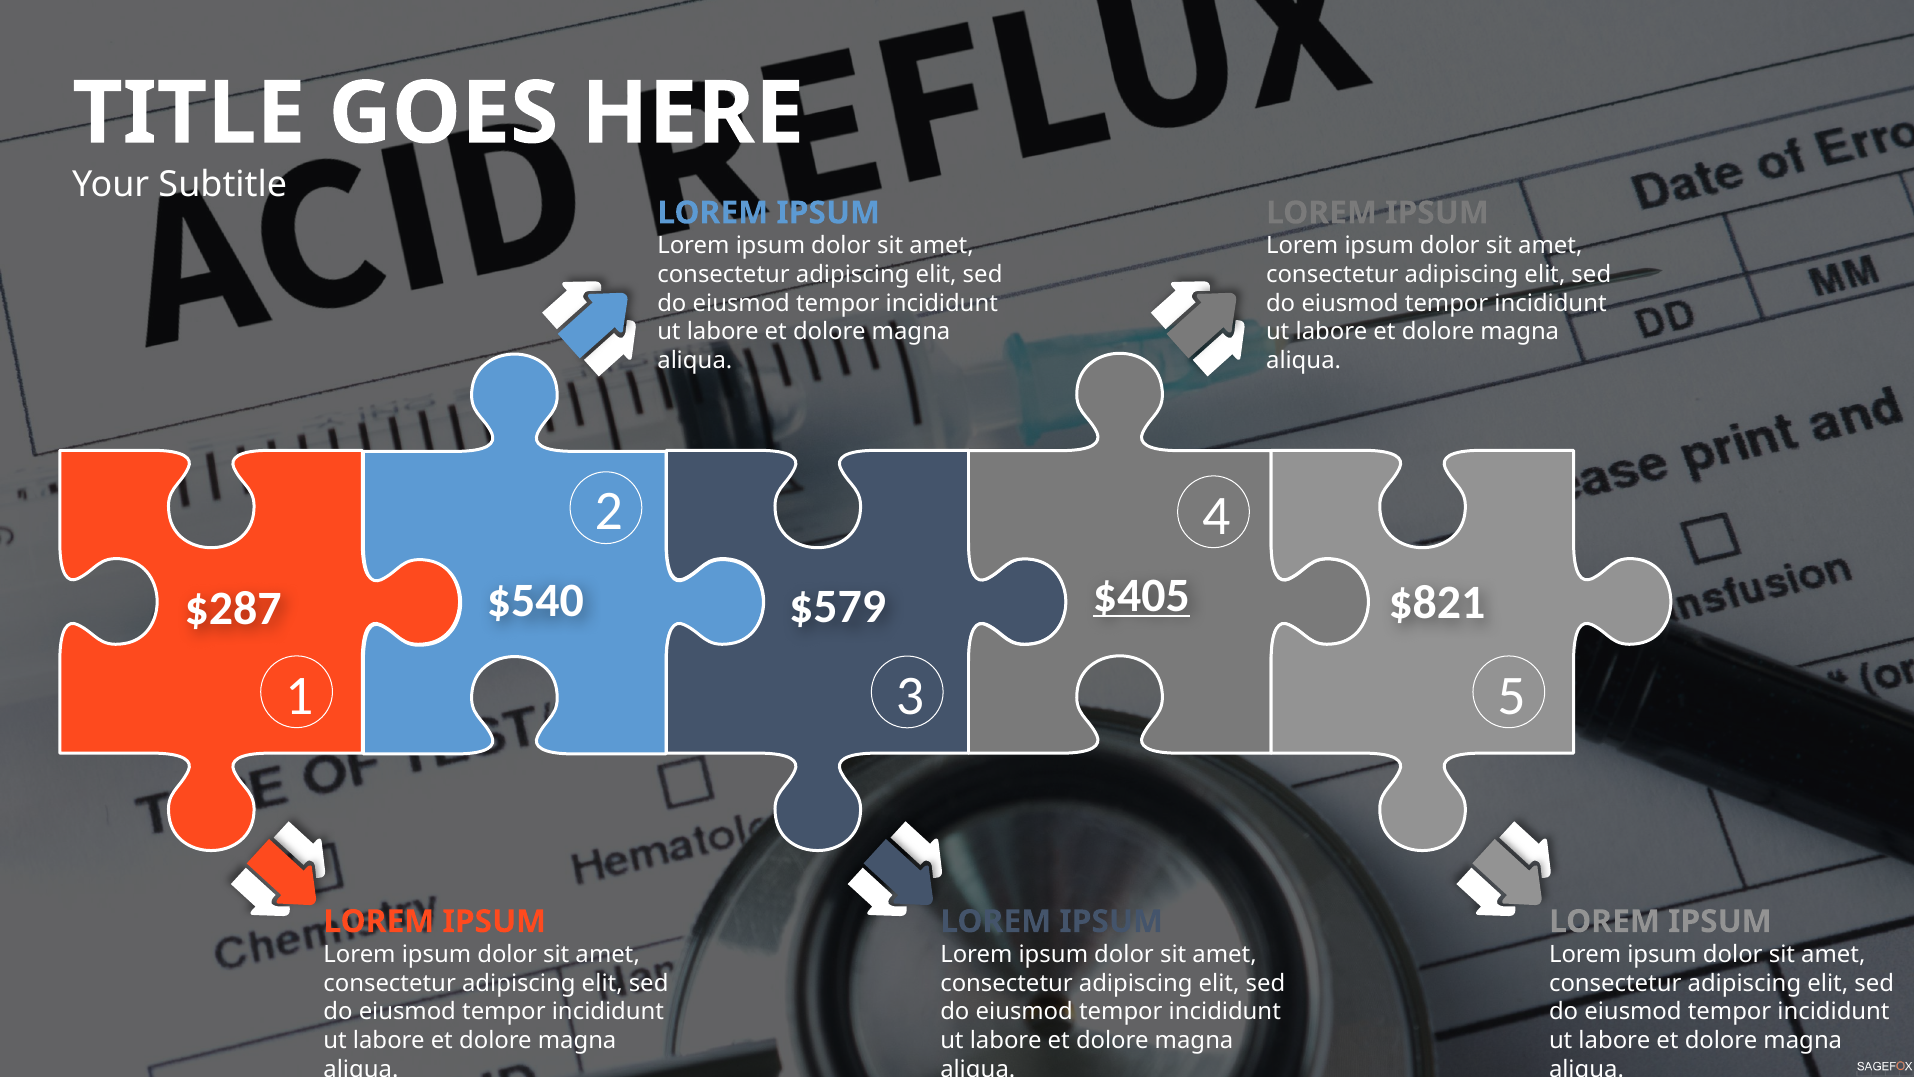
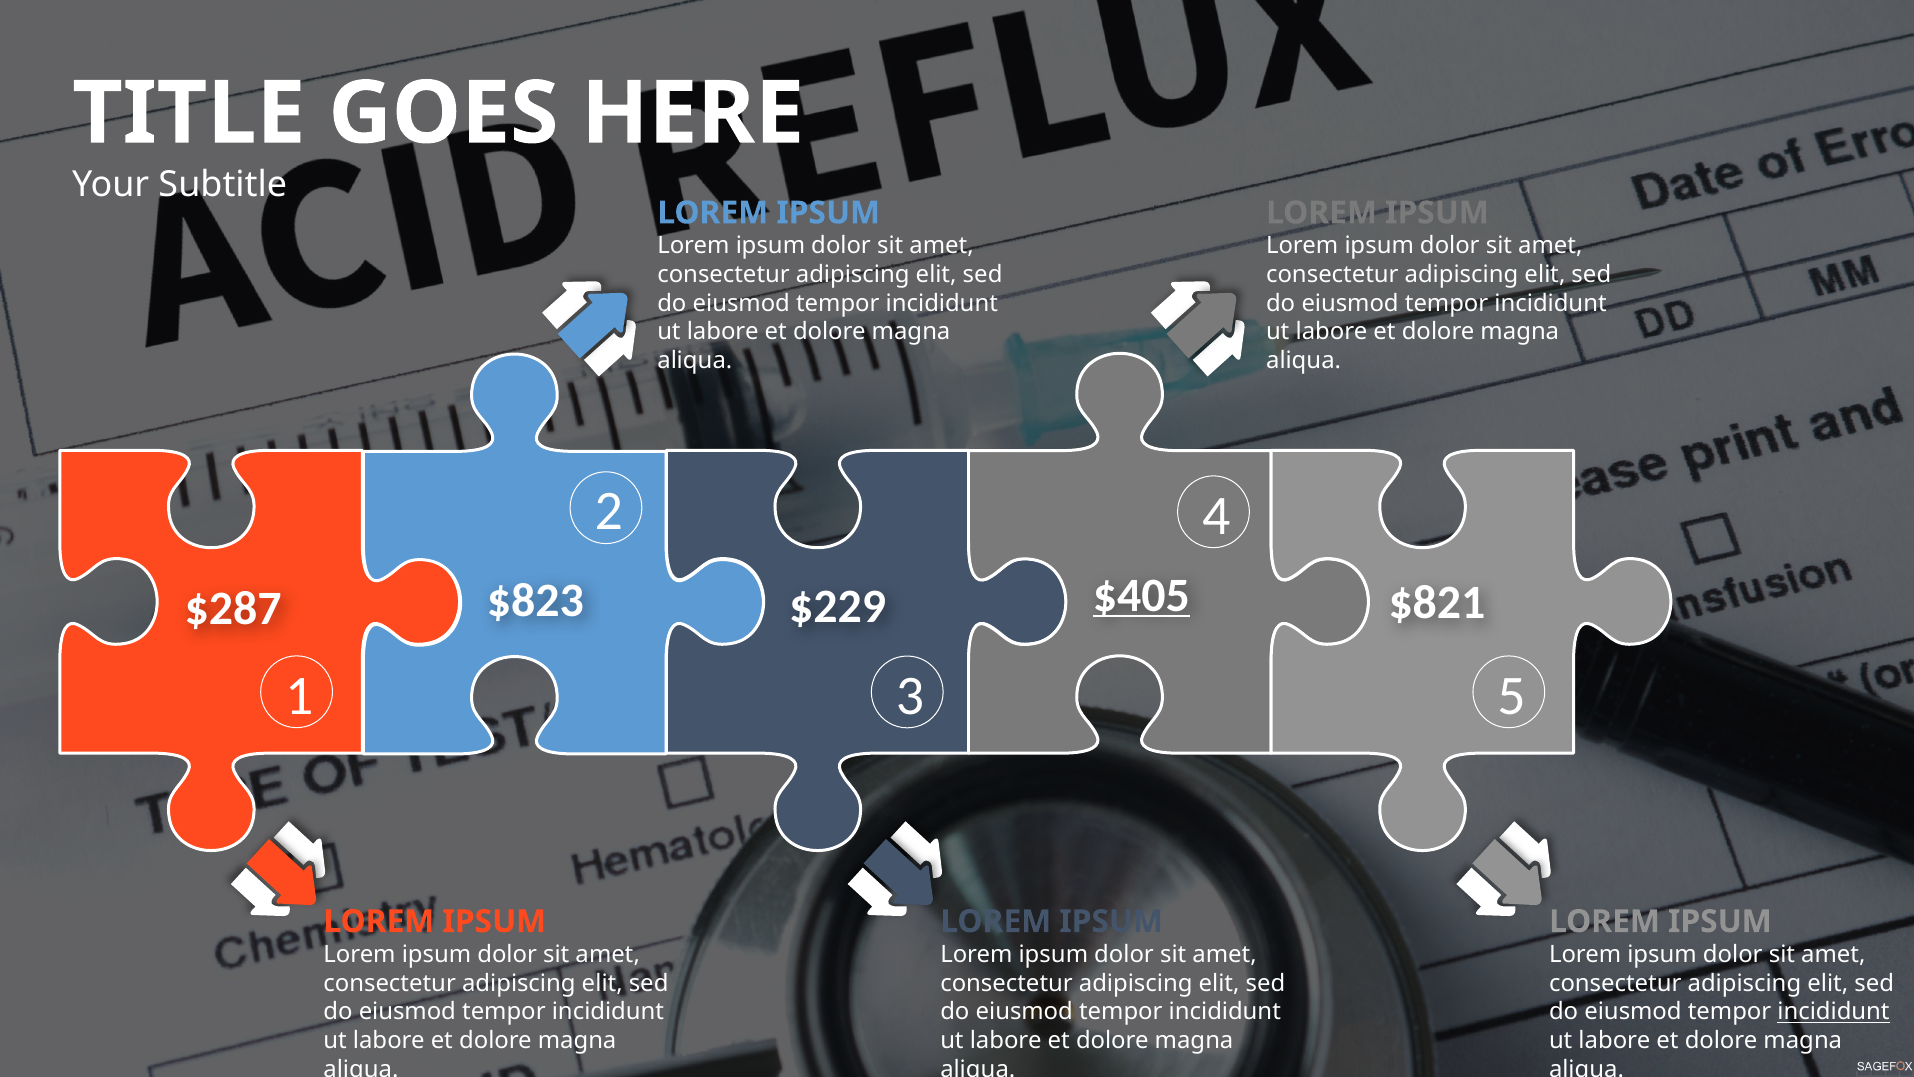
$540: $540 -> $823
$579: $579 -> $229
incididunt at (1834, 1012) underline: none -> present
